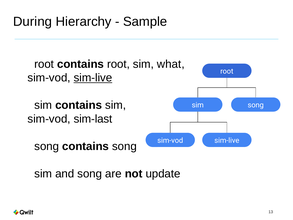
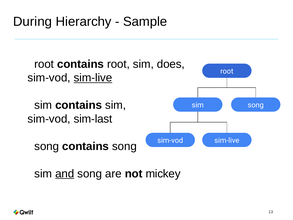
what: what -> does
and underline: none -> present
update: update -> mickey
